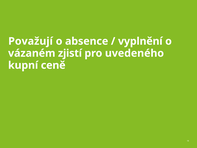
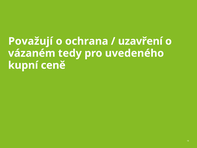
absence: absence -> ochrana
vyplnění: vyplnění -> uzavření
zjistí: zjistí -> tedy
